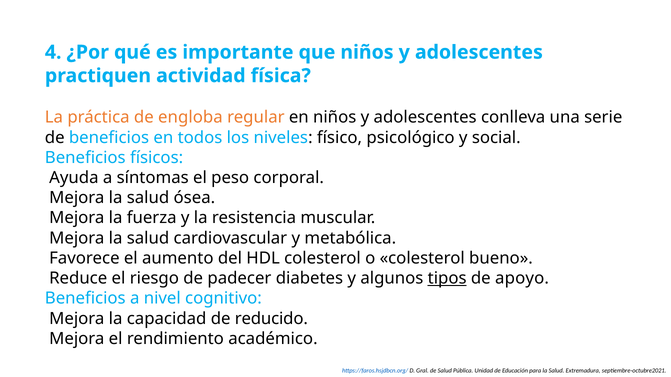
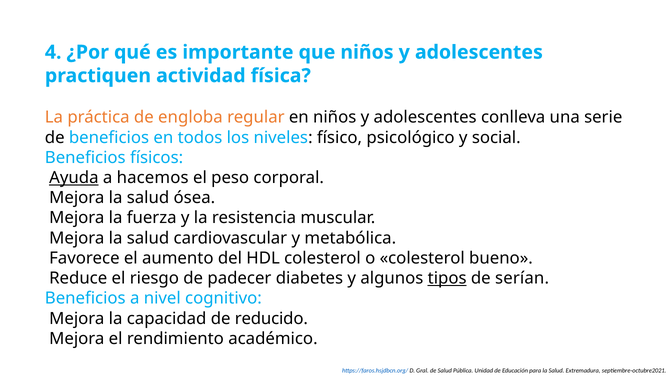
Ayuda underline: none -> present
síntomas: síntomas -> hacemos
apoyo: apoyo -> serían
